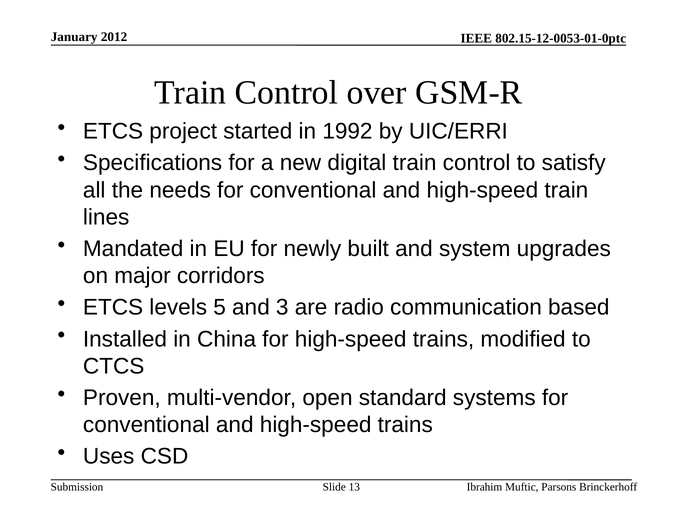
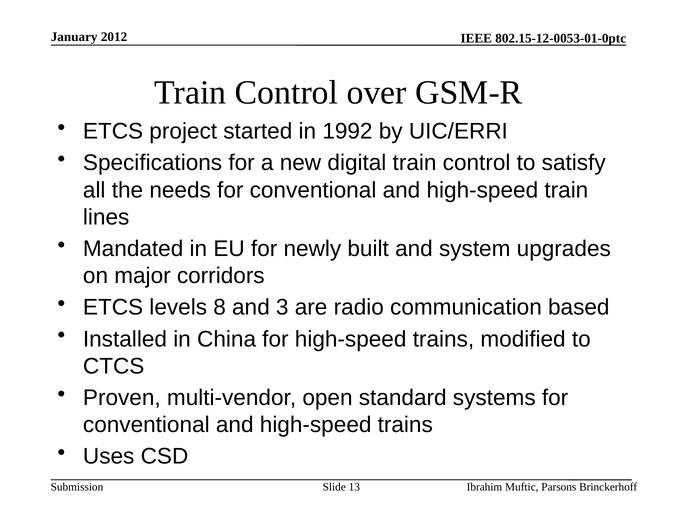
5: 5 -> 8
